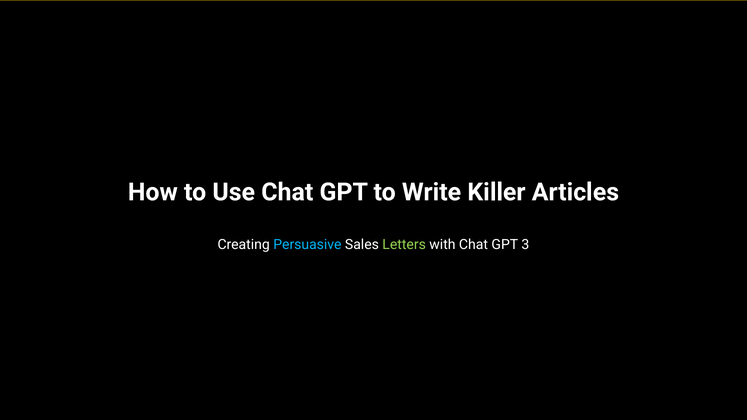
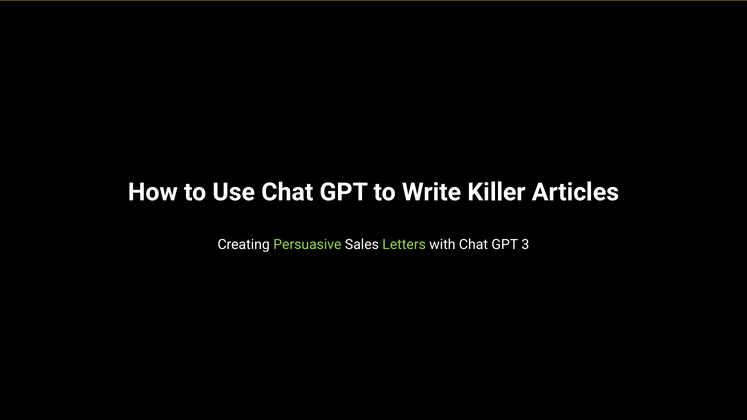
Persuasive colour: light blue -> light green
